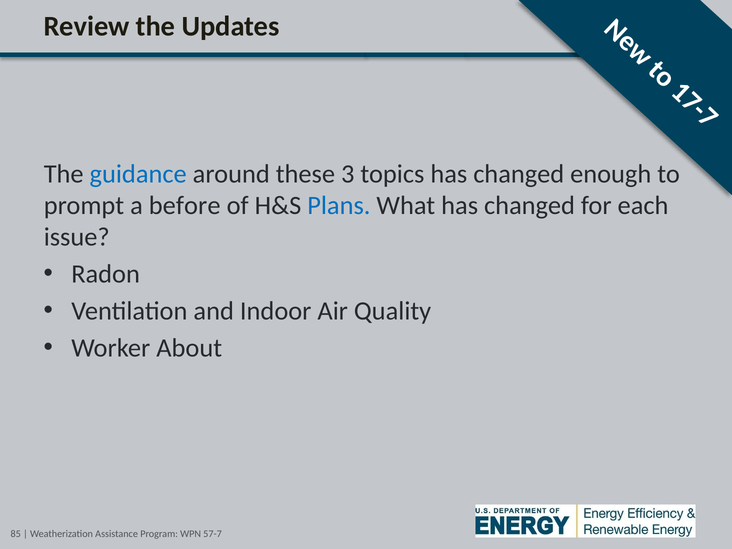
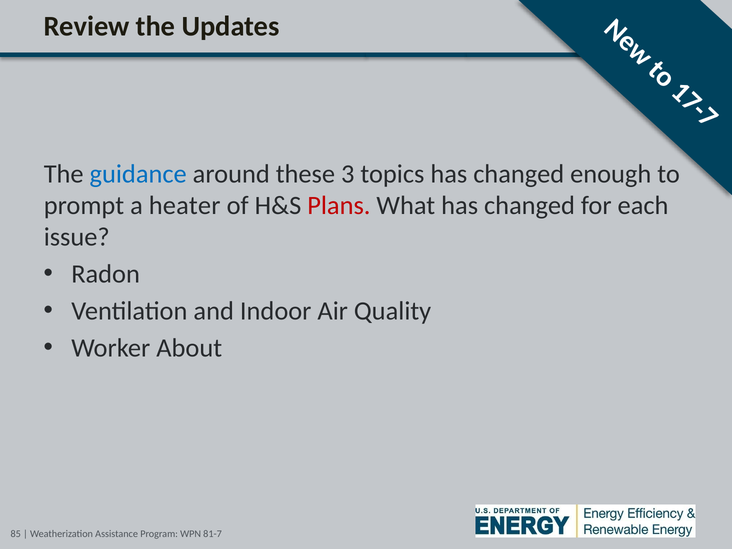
before: before -> heater
Plans colour: blue -> red
57-7: 57-7 -> 81-7
